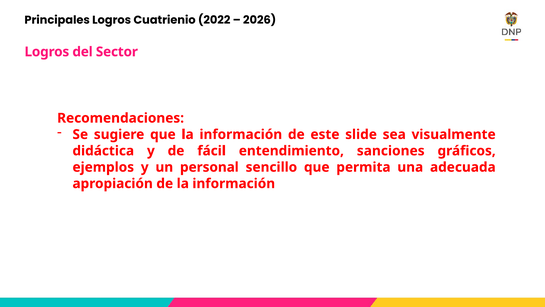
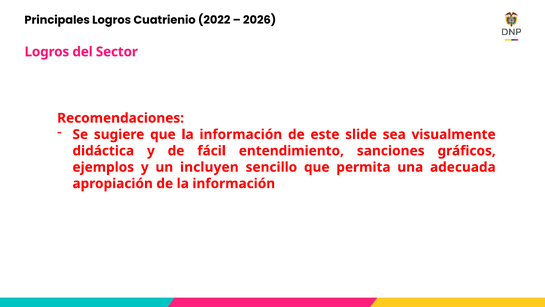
personal: personal -> incluyen
